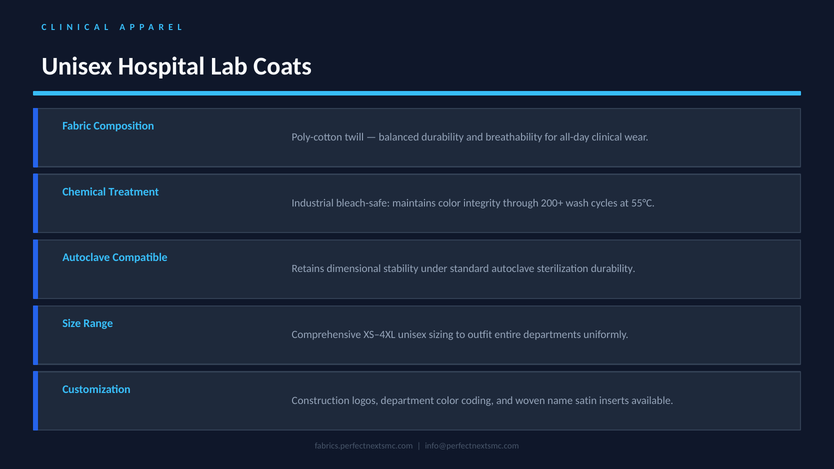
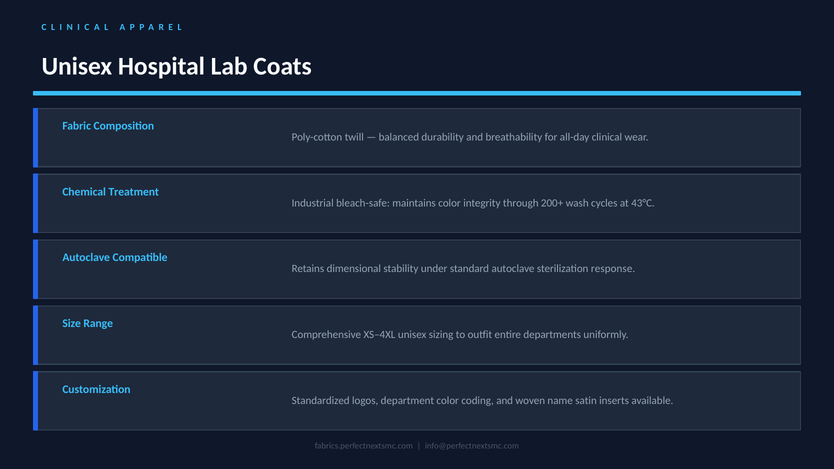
55°C: 55°C -> 43°C
sterilization durability: durability -> response
Construction: Construction -> Standardized
